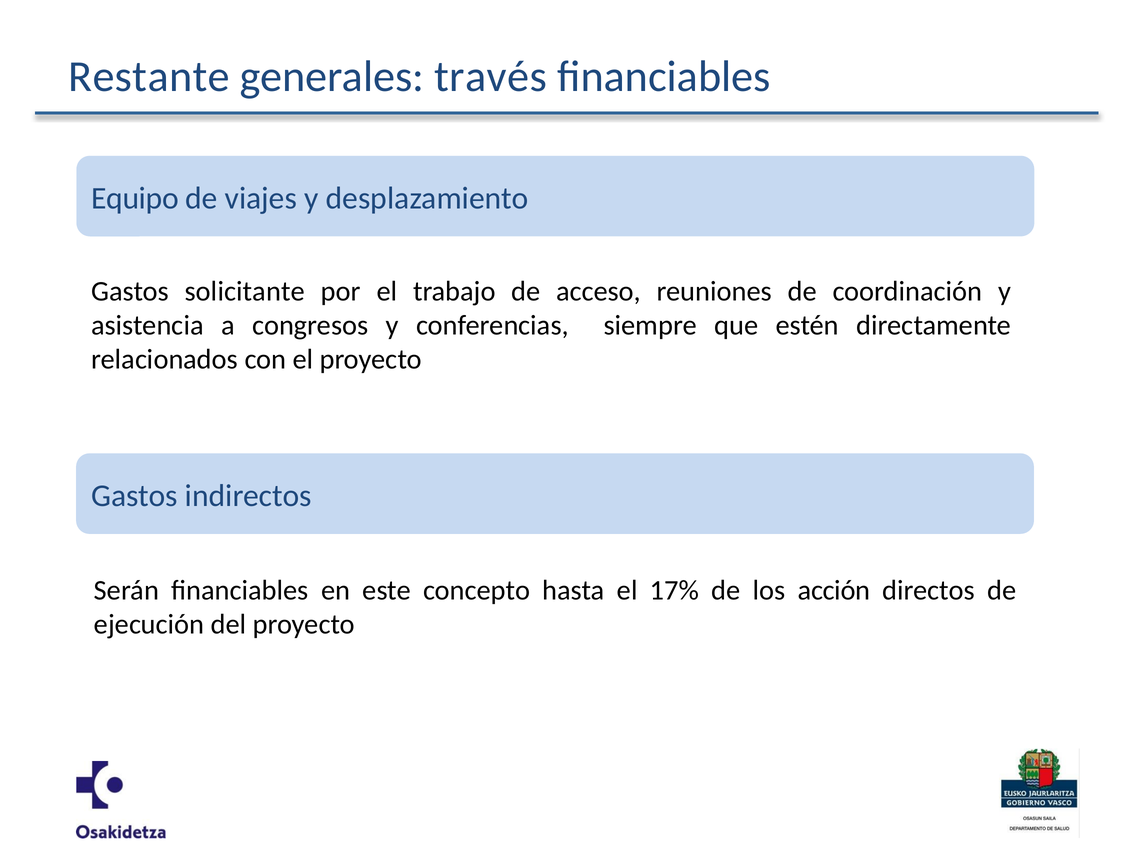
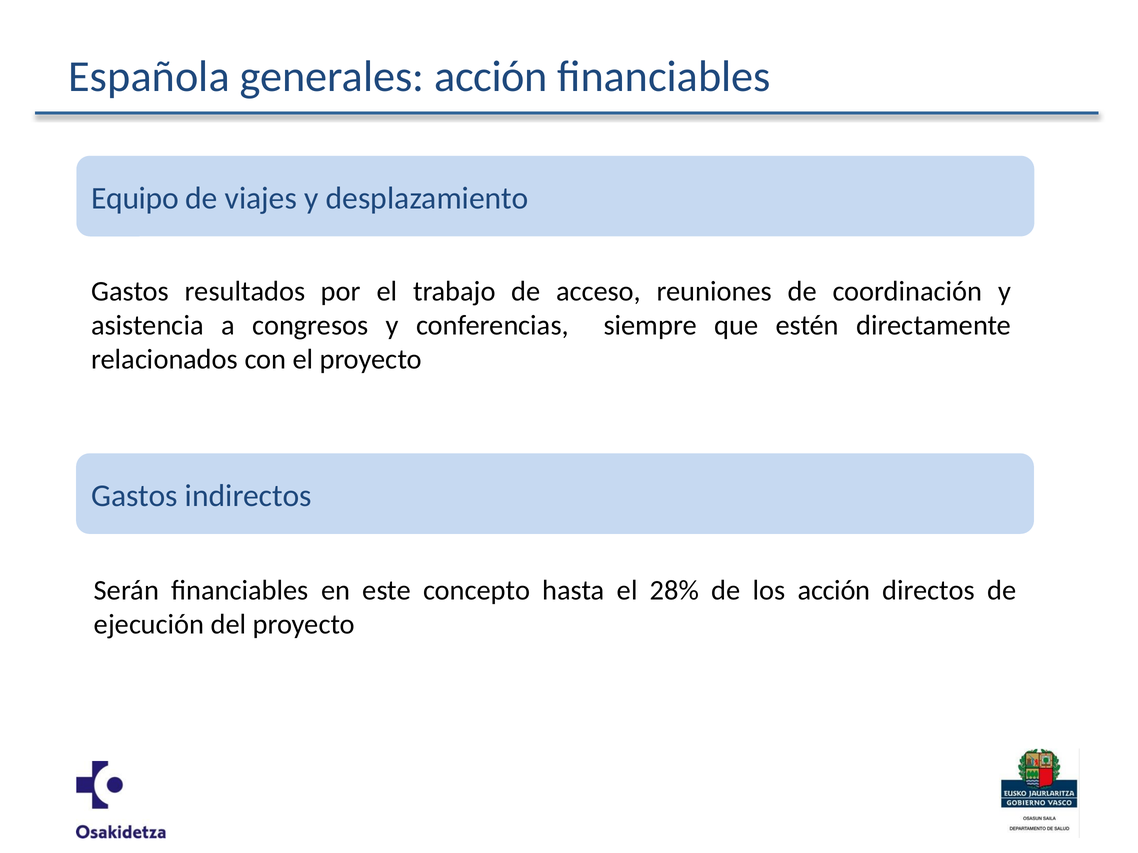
Restante: Restante -> Española
generales través: través -> acción
solicitante: solicitante -> resultados
17%: 17% -> 28%
